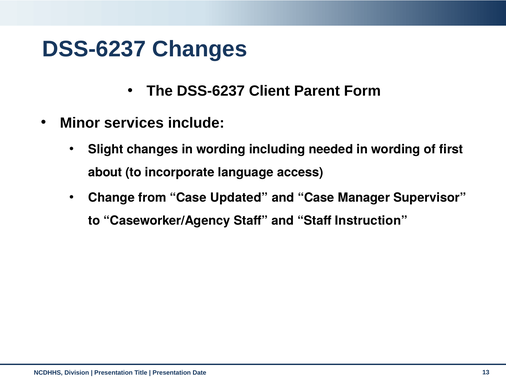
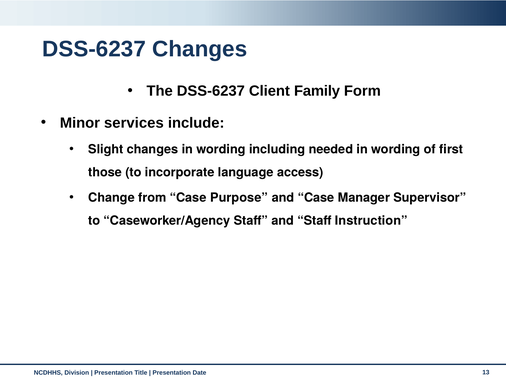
Parent: Parent -> Family
about: about -> those
Updated: Updated -> Purpose
